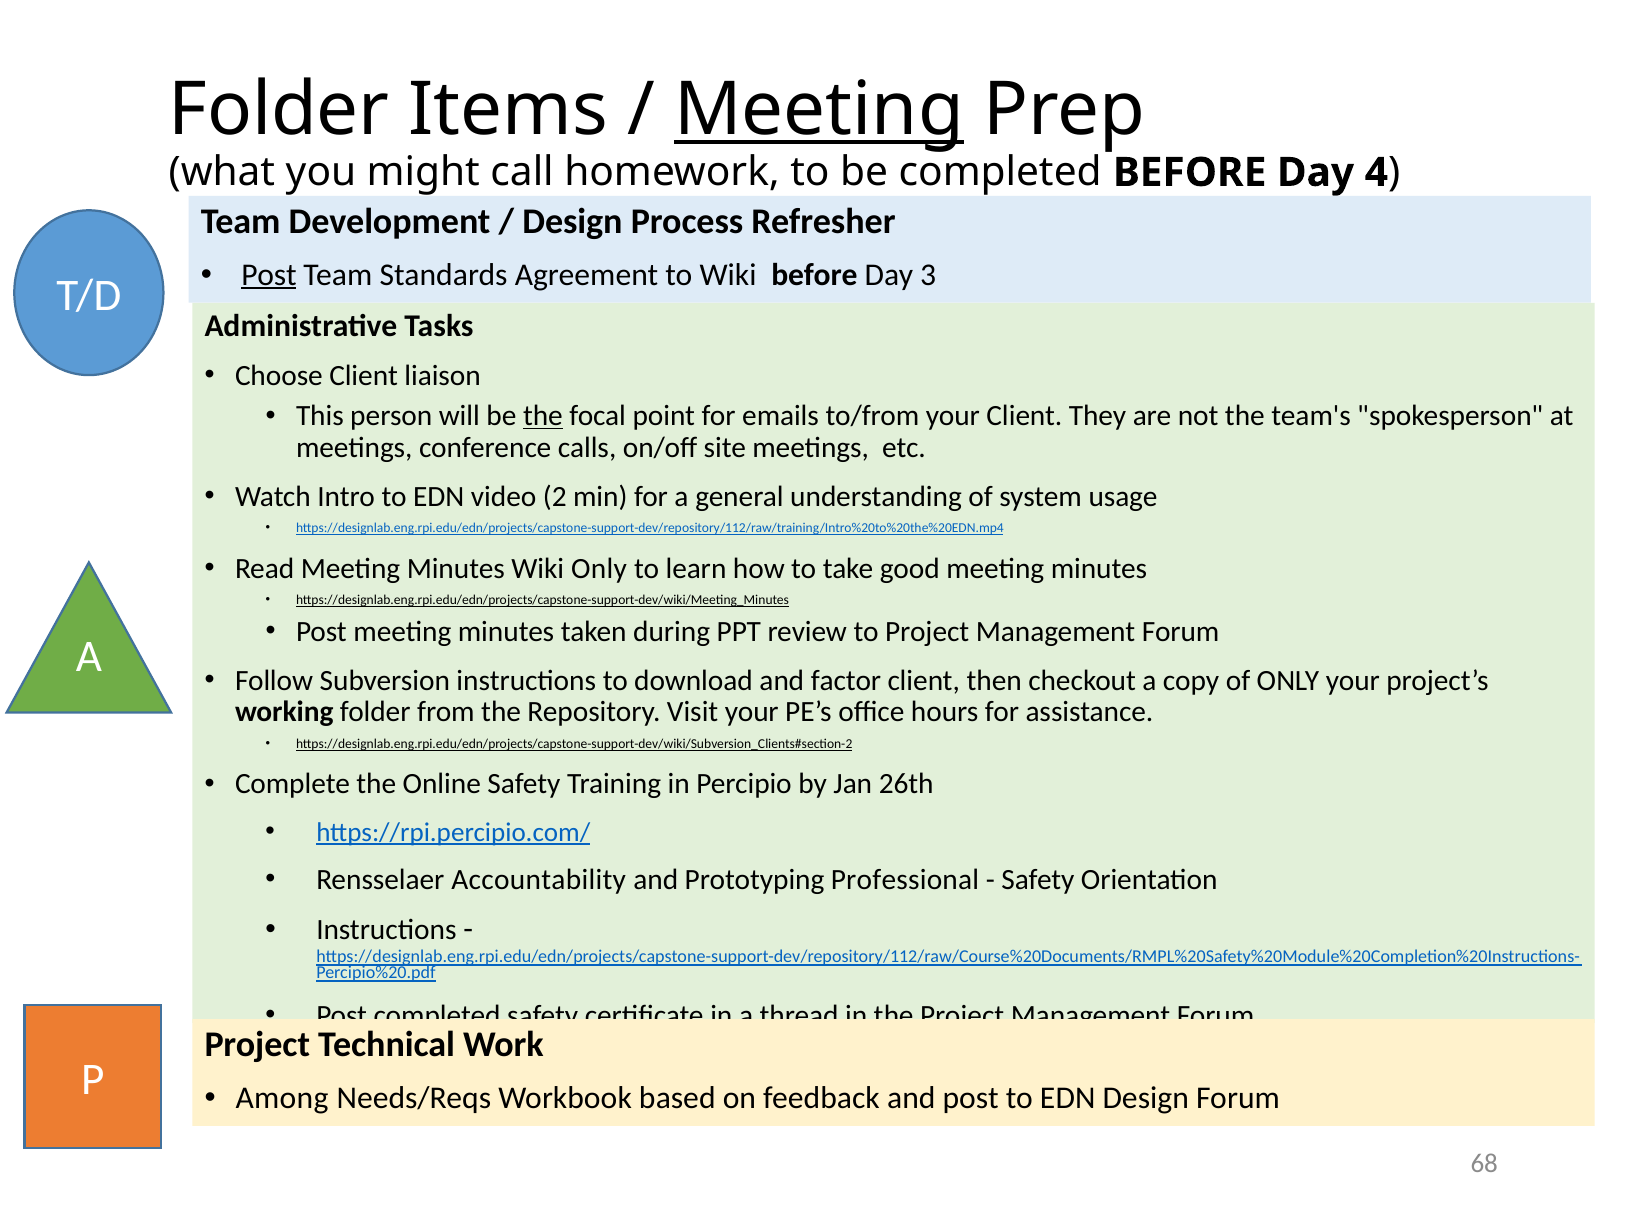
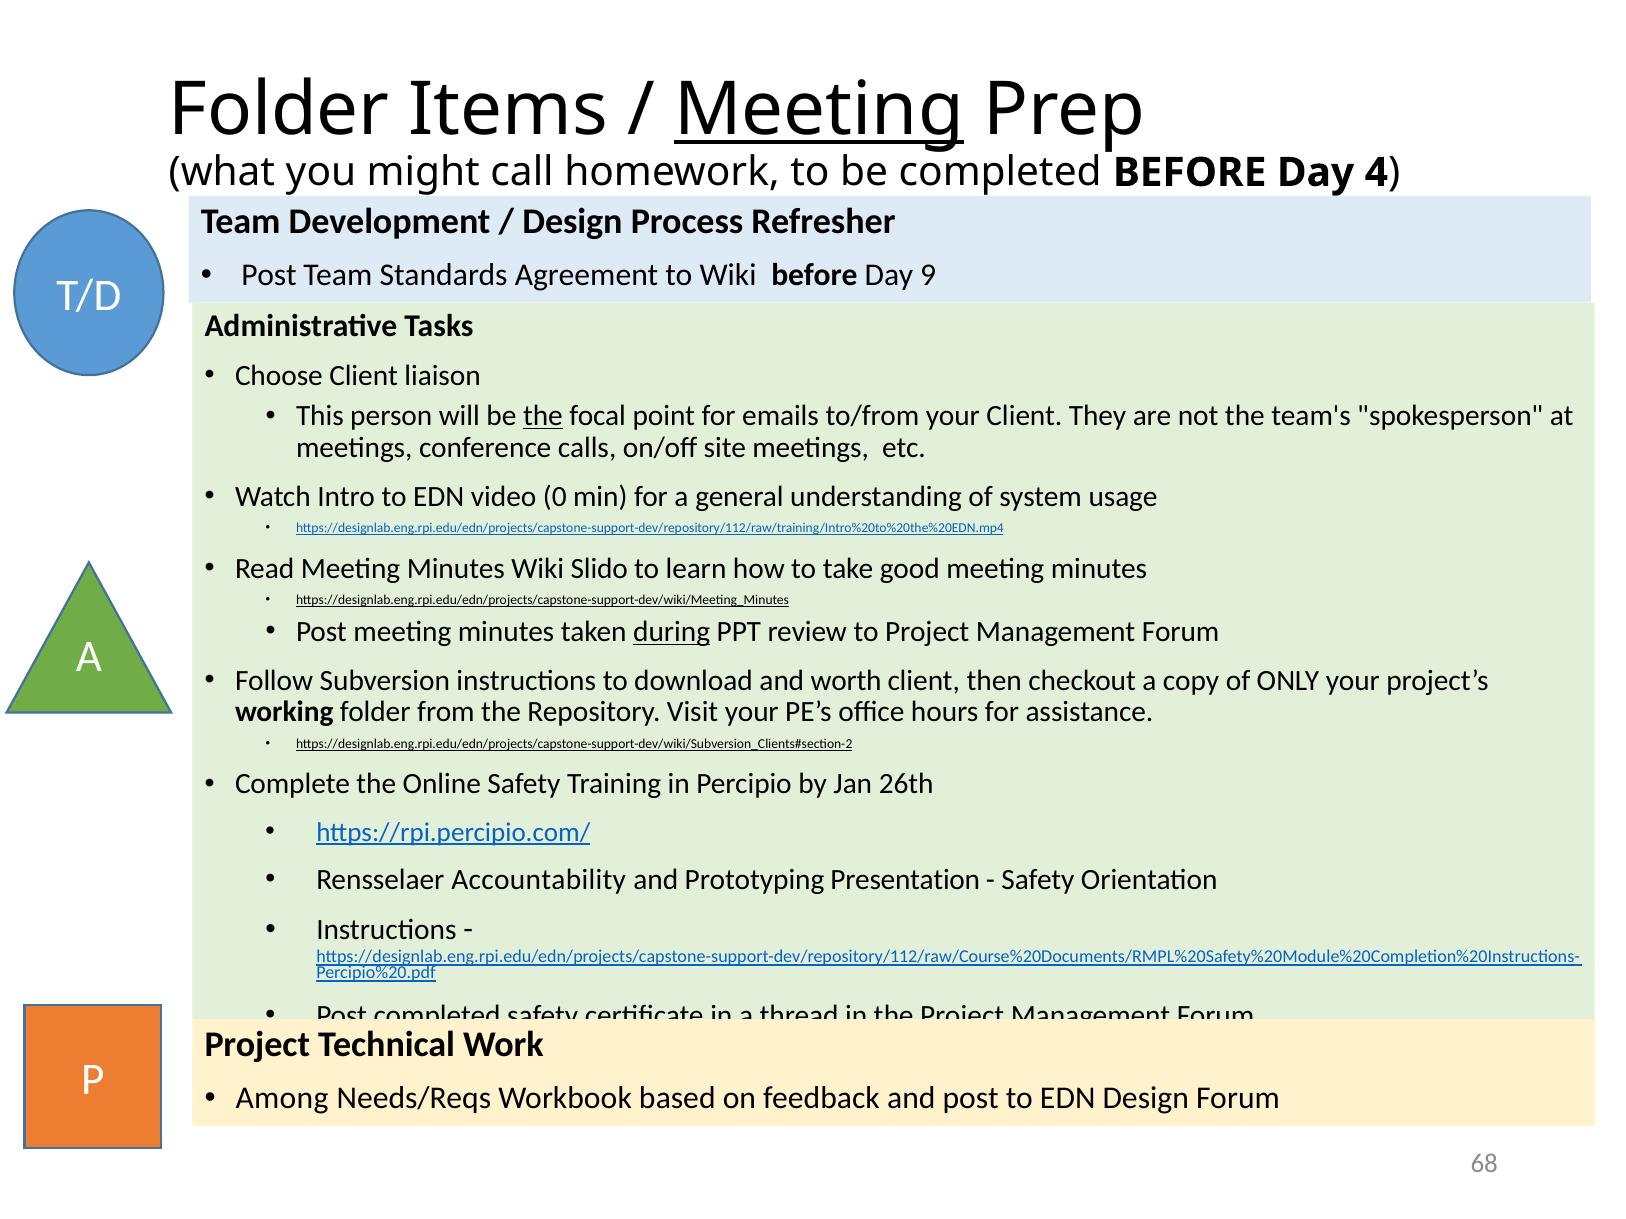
Post at (269, 275) underline: present -> none
3: 3 -> 9
2: 2 -> 0
Wiki Only: Only -> Slido
during underline: none -> present
factor: factor -> worth
Professional: Professional -> Presentation
